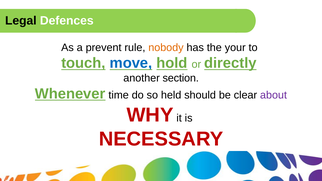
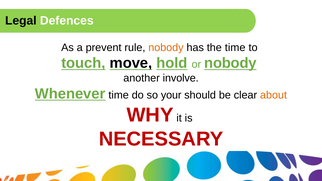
the your: your -> time
move colour: blue -> black
or directly: directly -> nobody
section: section -> involve
held: held -> your
about colour: purple -> orange
